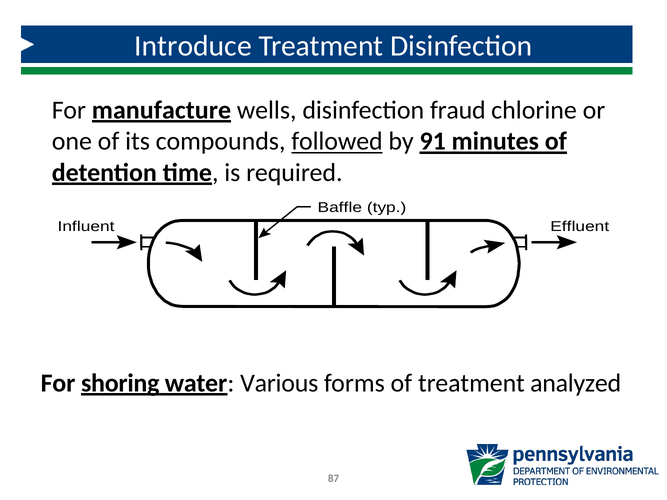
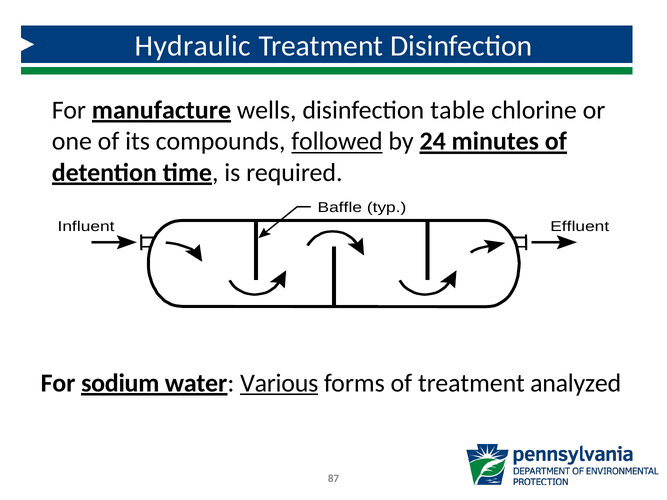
Introduce: Introduce -> Hydraulic
fraud: fraud -> table
91: 91 -> 24
shoring: shoring -> sodium
Various underline: none -> present
